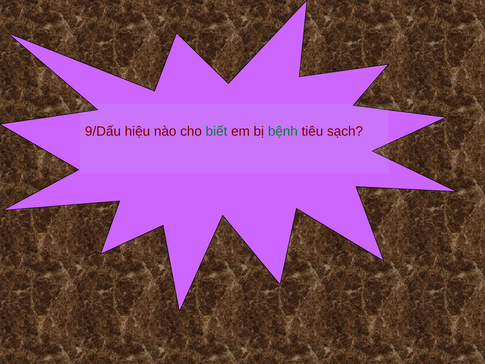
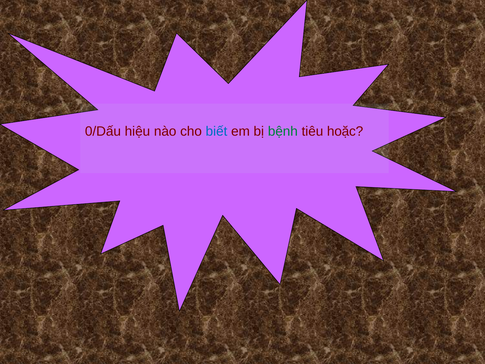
9/Dấu: 9/Dấu -> 0/Dấu
biết colour: green -> blue
sạch: sạch -> hoặc
